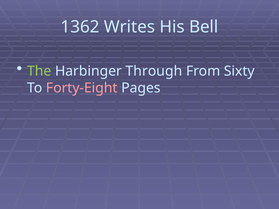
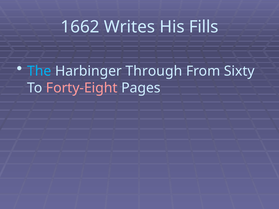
1362: 1362 -> 1662
Bell: Bell -> Fills
The colour: light green -> light blue
